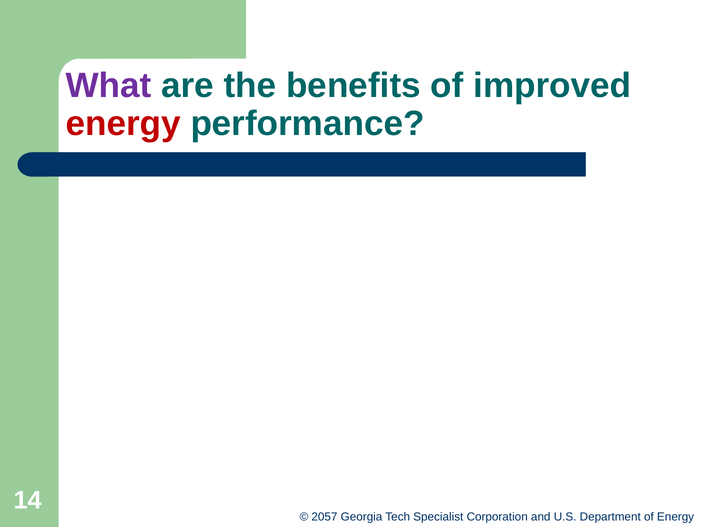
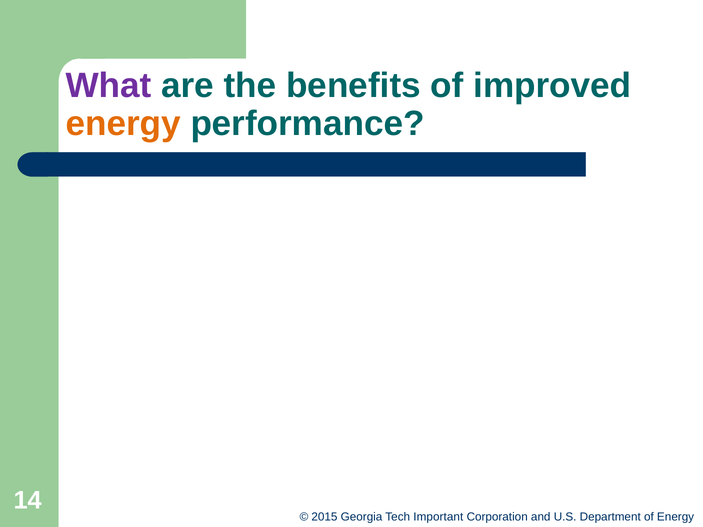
energy at (123, 124) colour: red -> orange
2057: 2057 -> 2015
Specialist: Specialist -> Important
